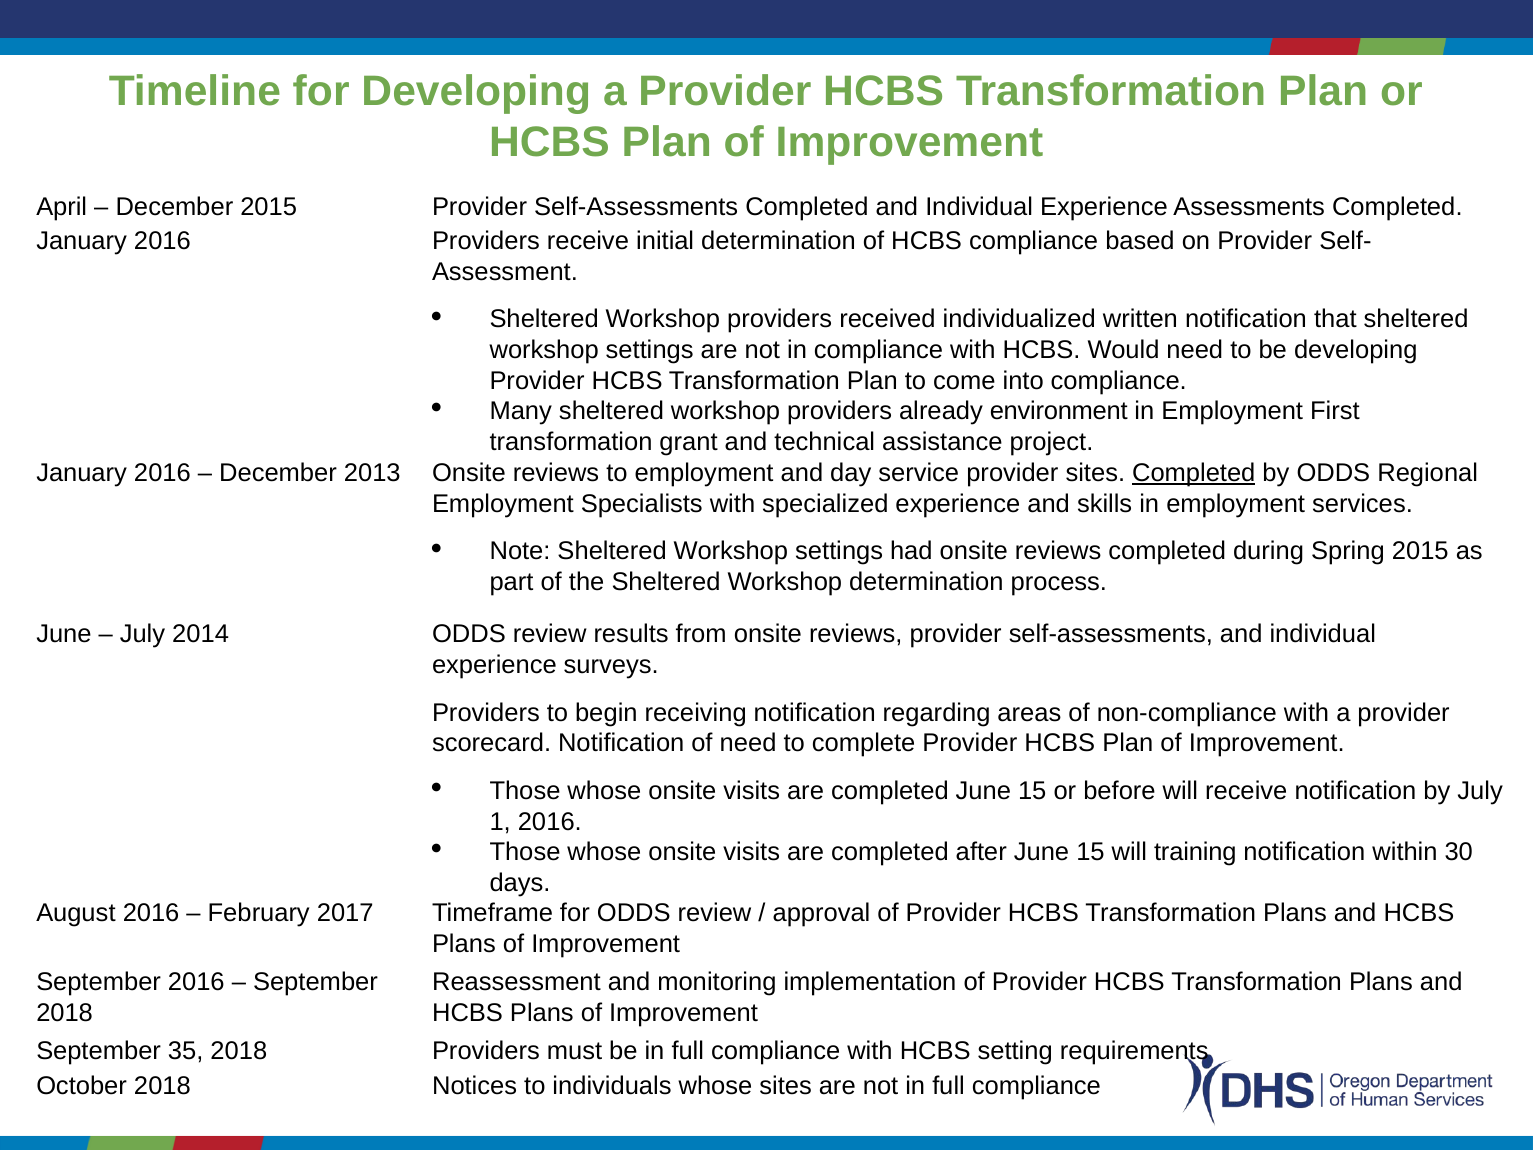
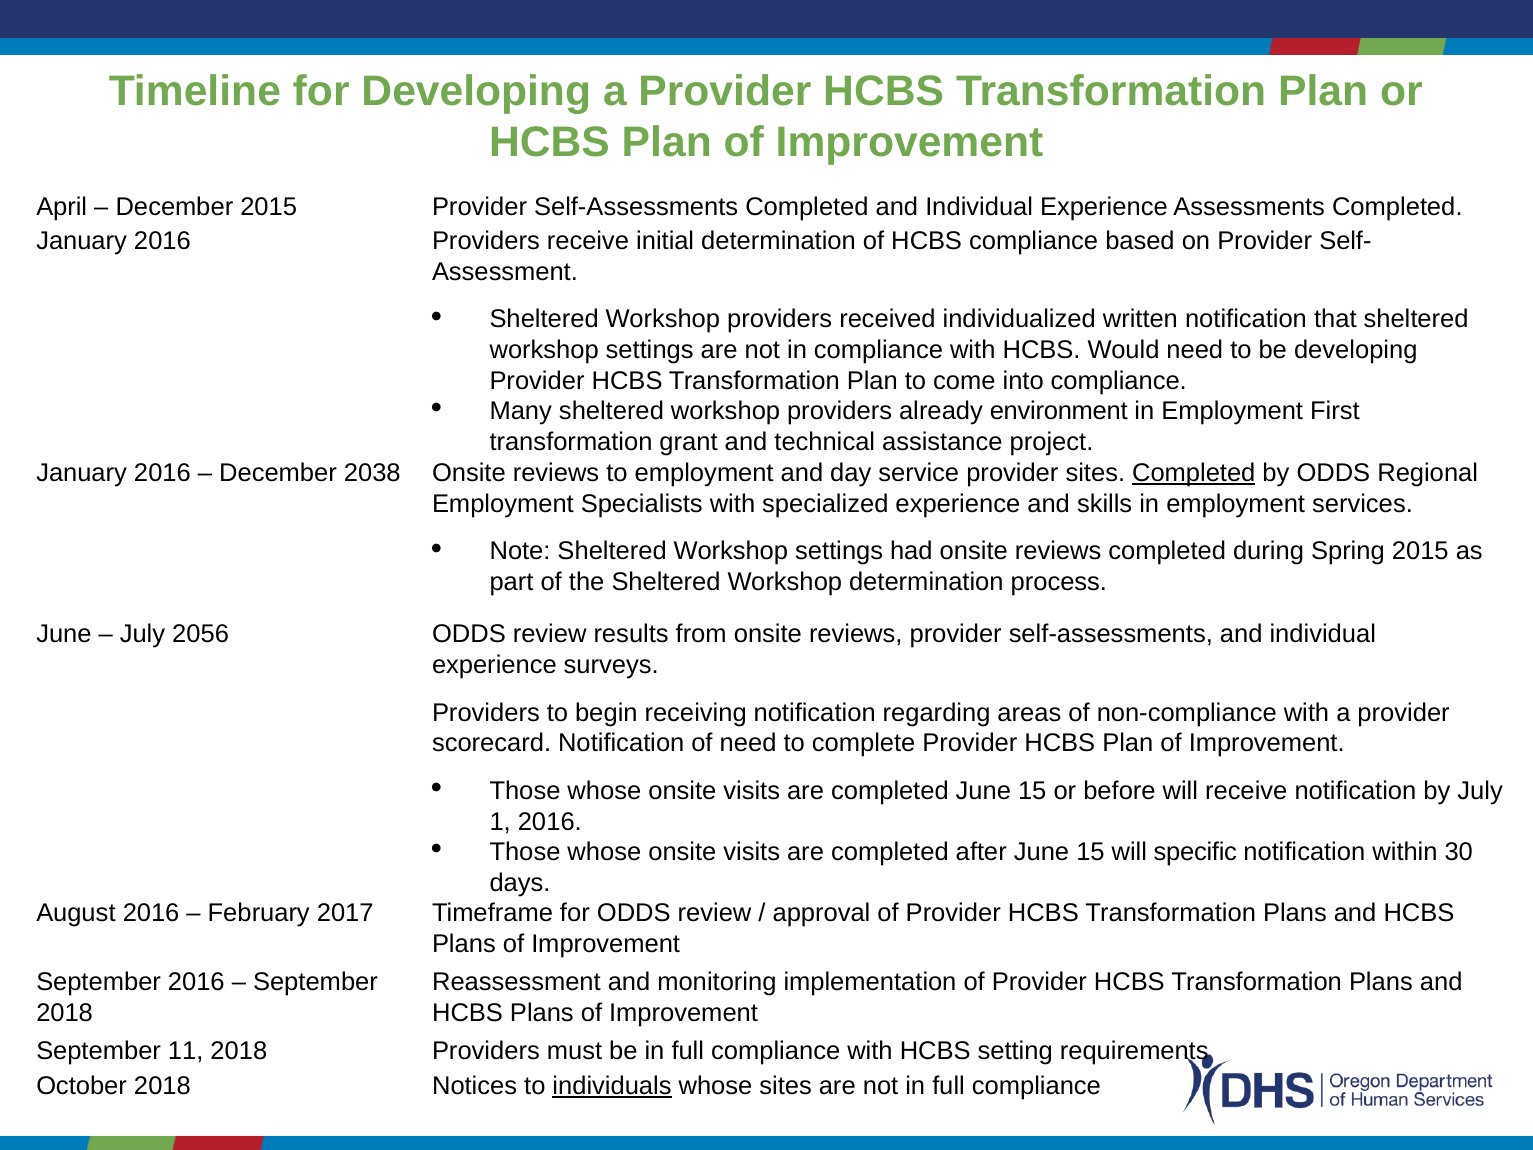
2013: 2013 -> 2038
2014: 2014 -> 2056
training: training -> specific
35: 35 -> 11
individuals underline: none -> present
